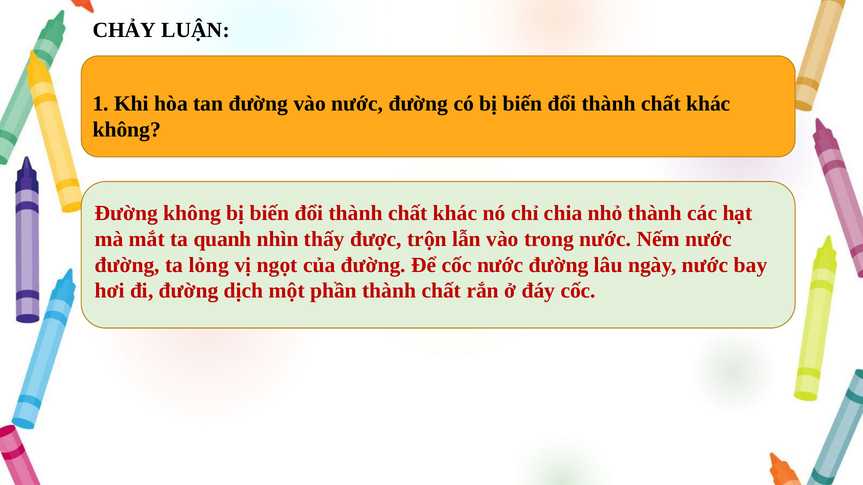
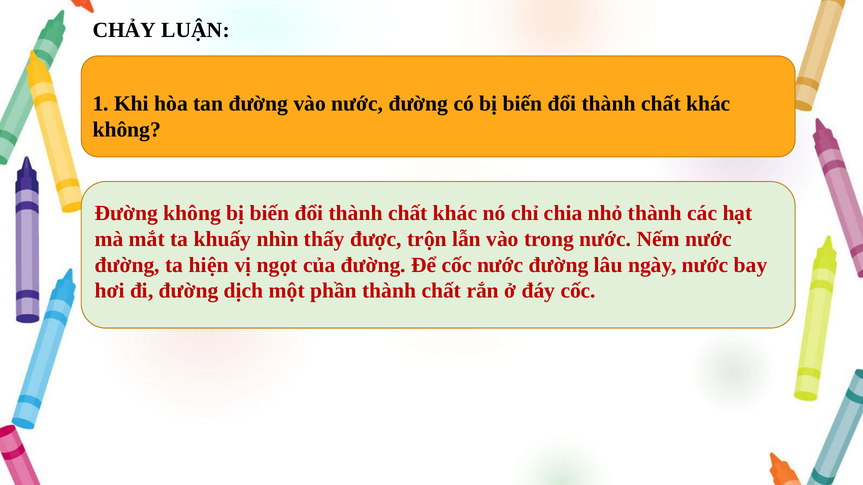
quanh: quanh -> khuấy
lỏng: lỏng -> hiện
